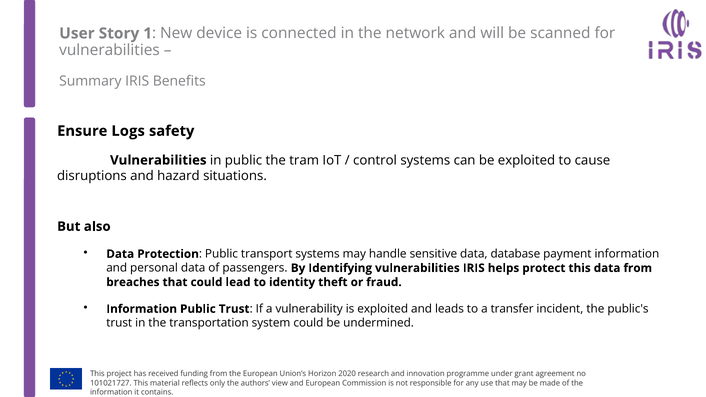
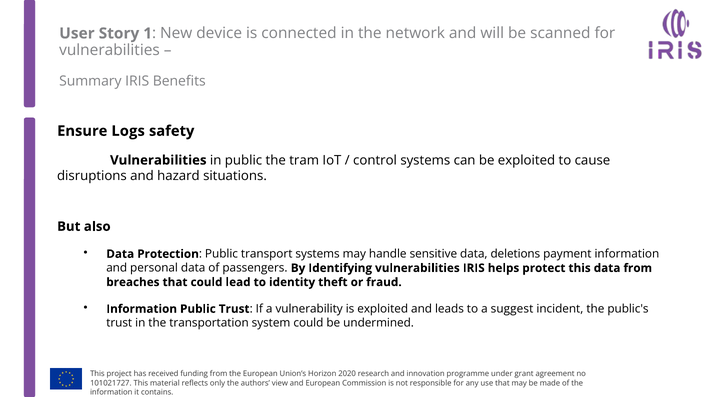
database: database -> deletions
transfer: transfer -> suggest
